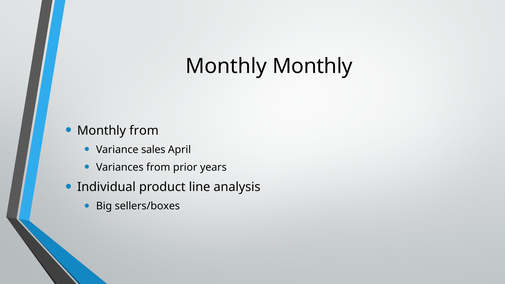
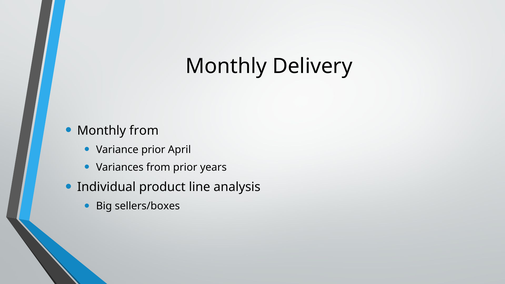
Monthly Monthly: Monthly -> Delivery
Variance sales: sales -> prior
